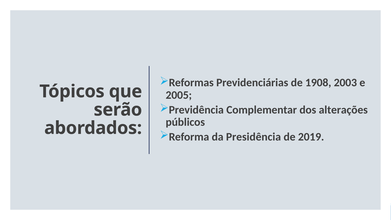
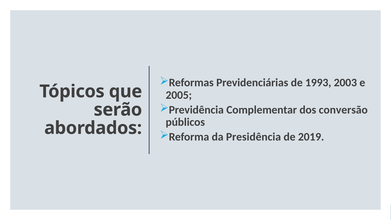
1908: 1908 -> 1993
alterações: alterações -> conversão
